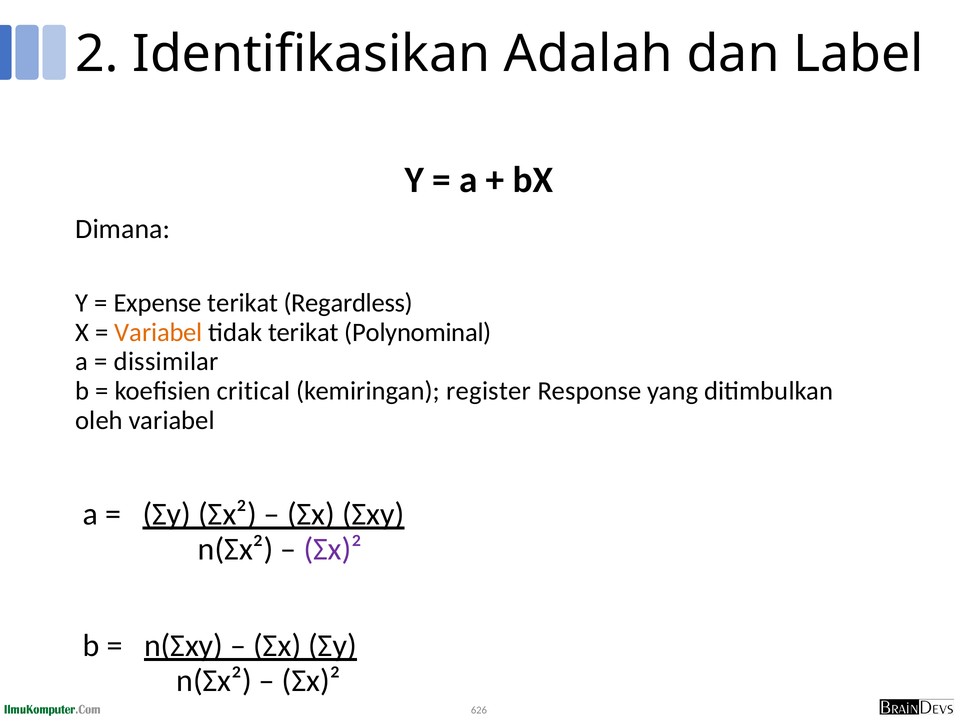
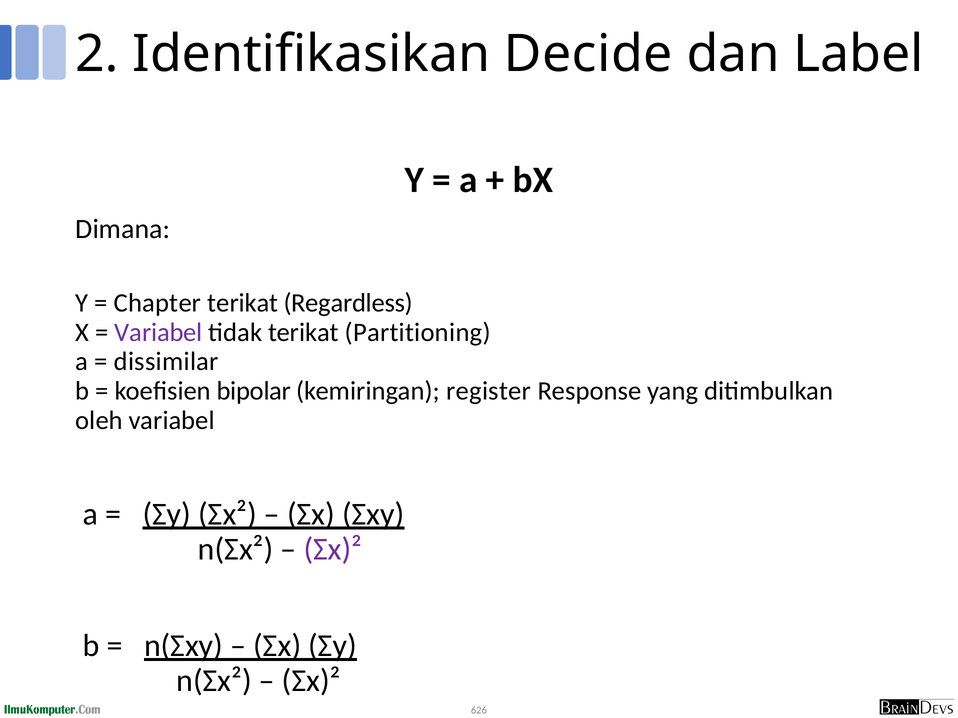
Adalah: Adalah -> Decide
Expense: Expense -> Chapter
Variabel at (159, 333) colour: orange -> purple
Polynominal: Polynominal -> Partitioning
critical: critical -> bipolar
